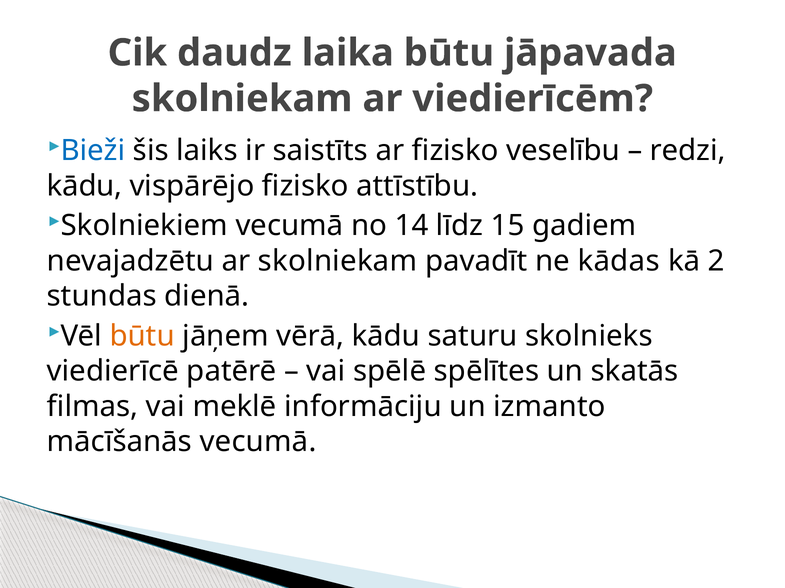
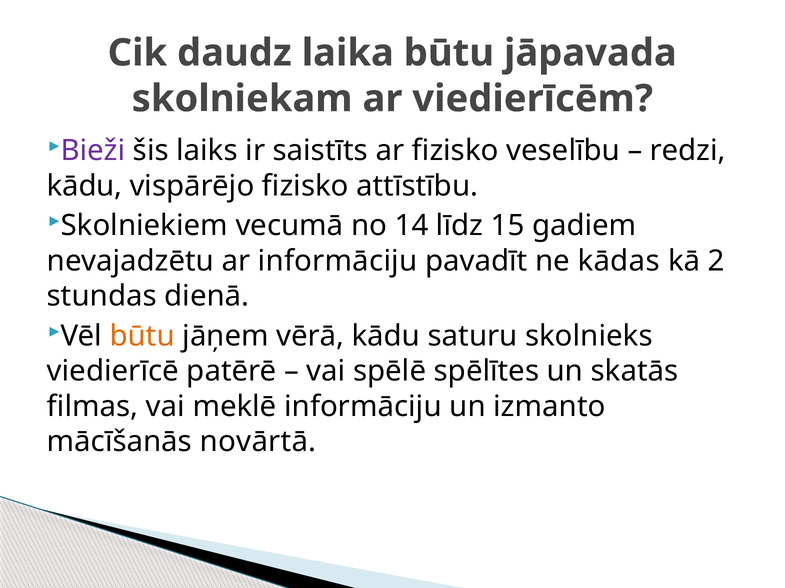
Bieži colour: blue -> purple
ar skolniekam: skolniekam -> informāciju
mācīšanās vecumā: vecumā -> novārtā
